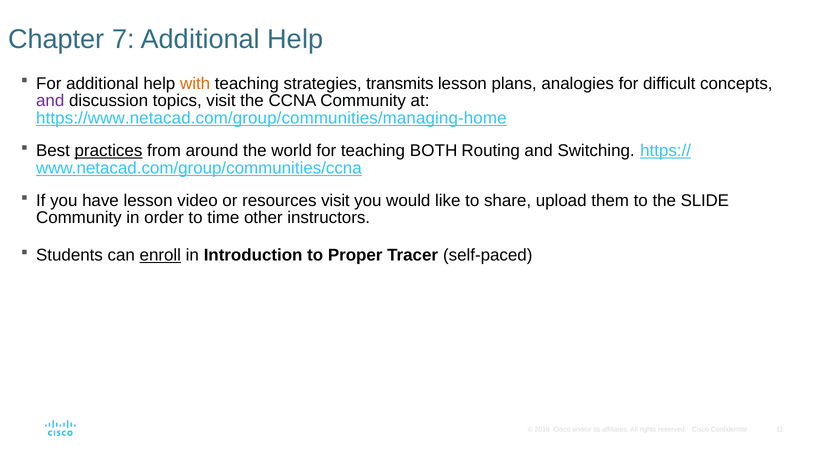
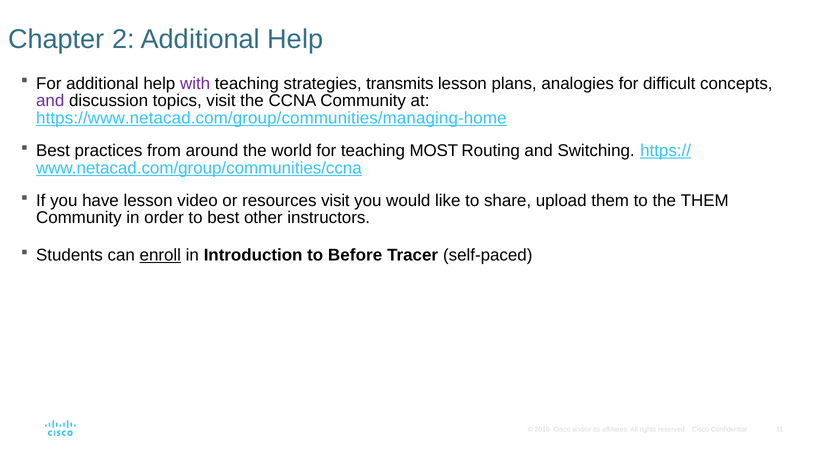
7: 7 -> 2
with colour: orange -> purple
practices underline: present -> none
BOTH: BOTH -> MOST
the SLIDE: SLIDE -> THEM
to time: time -> best
Proper: Proper -> Before
